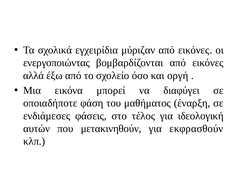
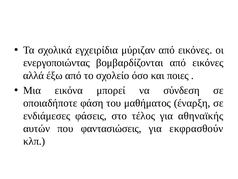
οργή: οργή -> ποιες
διαφύγει: διαφύγει -> σύνδεση
ιδεολογική: ιδεολογική -> αθηναϊκής
μετακινηθούν: μετακινηθούν -> φαντασιώσεις
